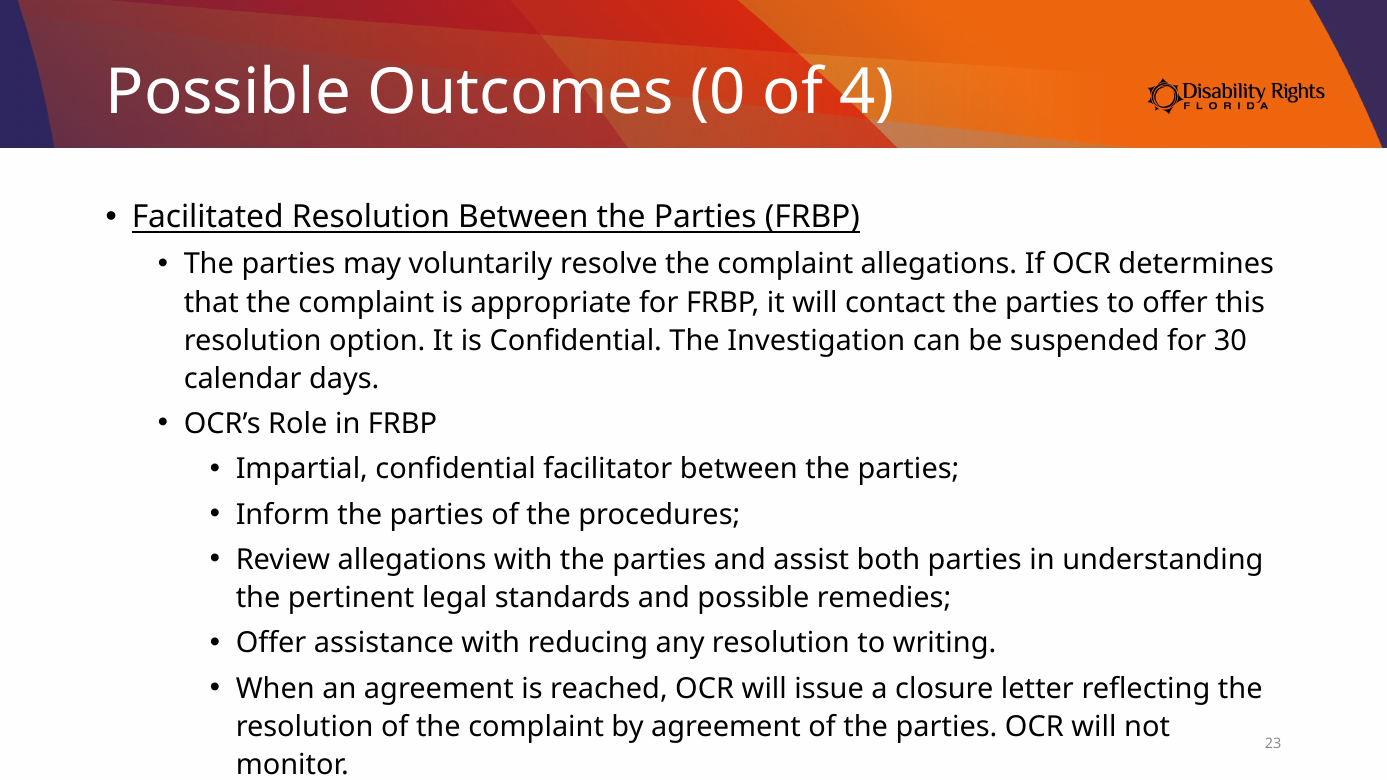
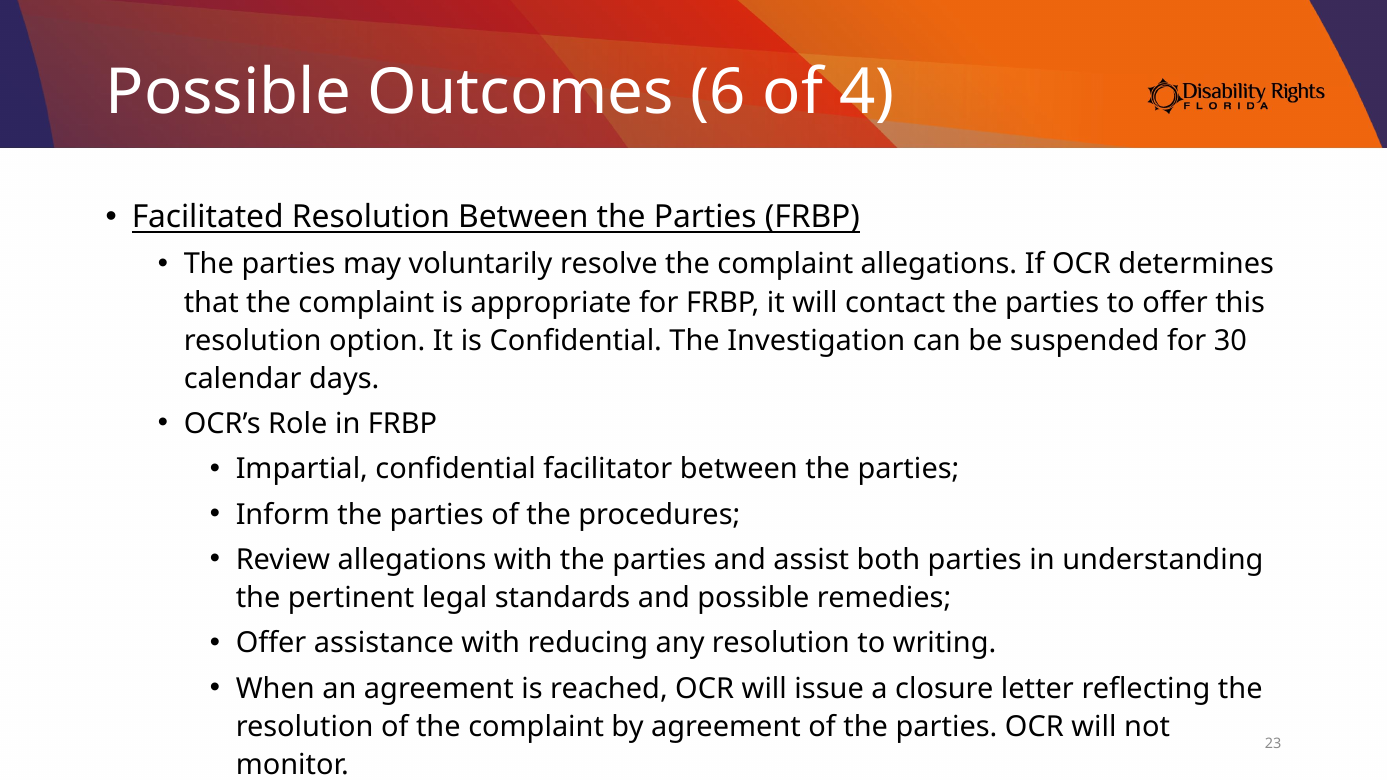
0: 0 -> 6
